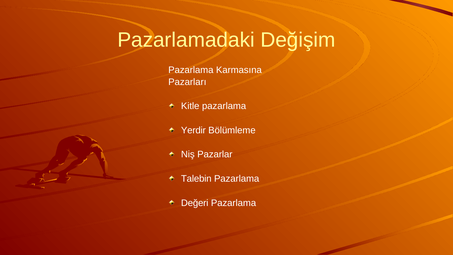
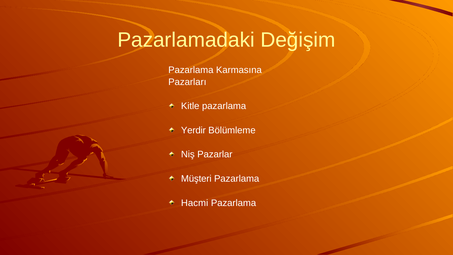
Talebin: Talebin -> Müşteri
Değeri: Değeri -> Hacmi
